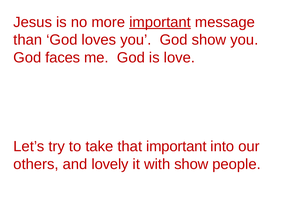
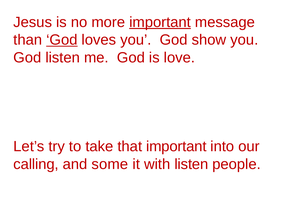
God at (62, 40) underline: none -> present
God faces: faces -> listen
others: others -> calling
lovely: lovely -> some
with show: show -> listen
